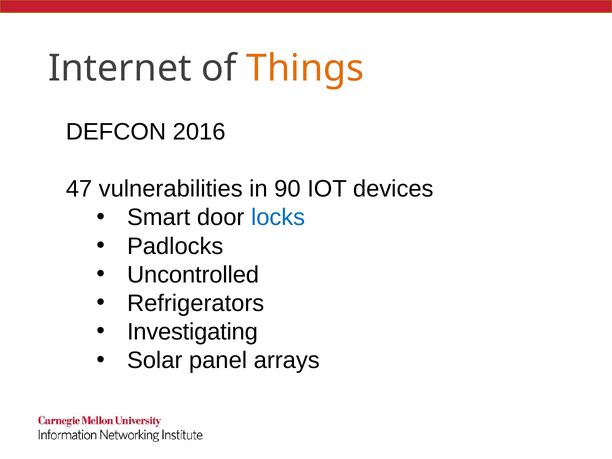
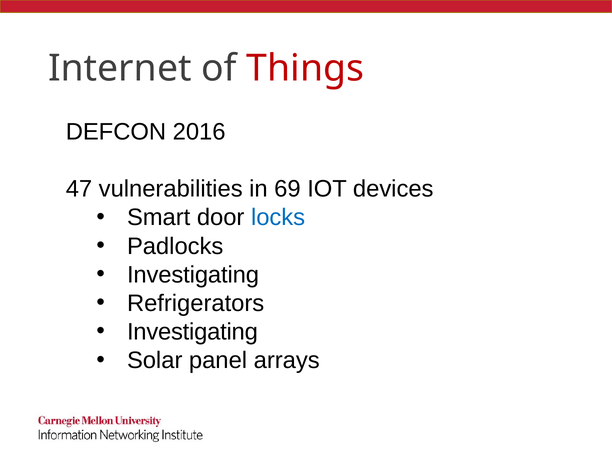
Things colour: orange -> red
90: 90 -> 69
Uncontrolled at (193, 275): Uncontrolled -> Investigating
